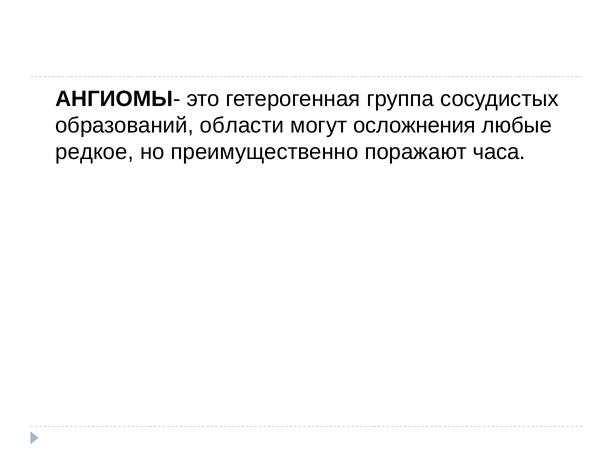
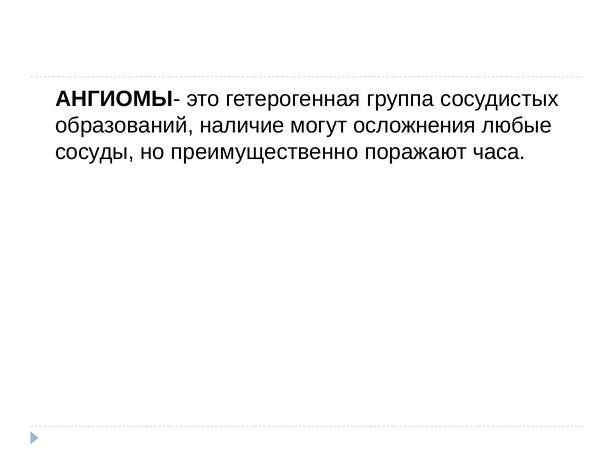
области: области -> наличие
редкое: редкое -> сосуды
